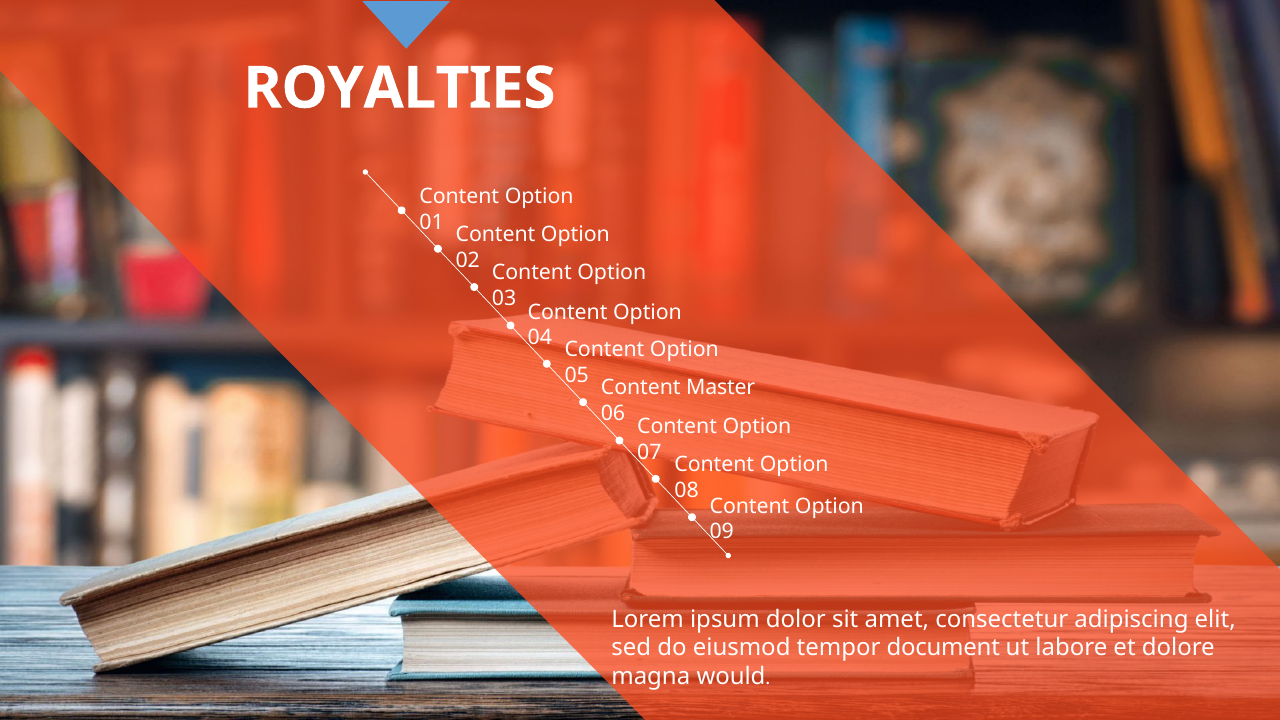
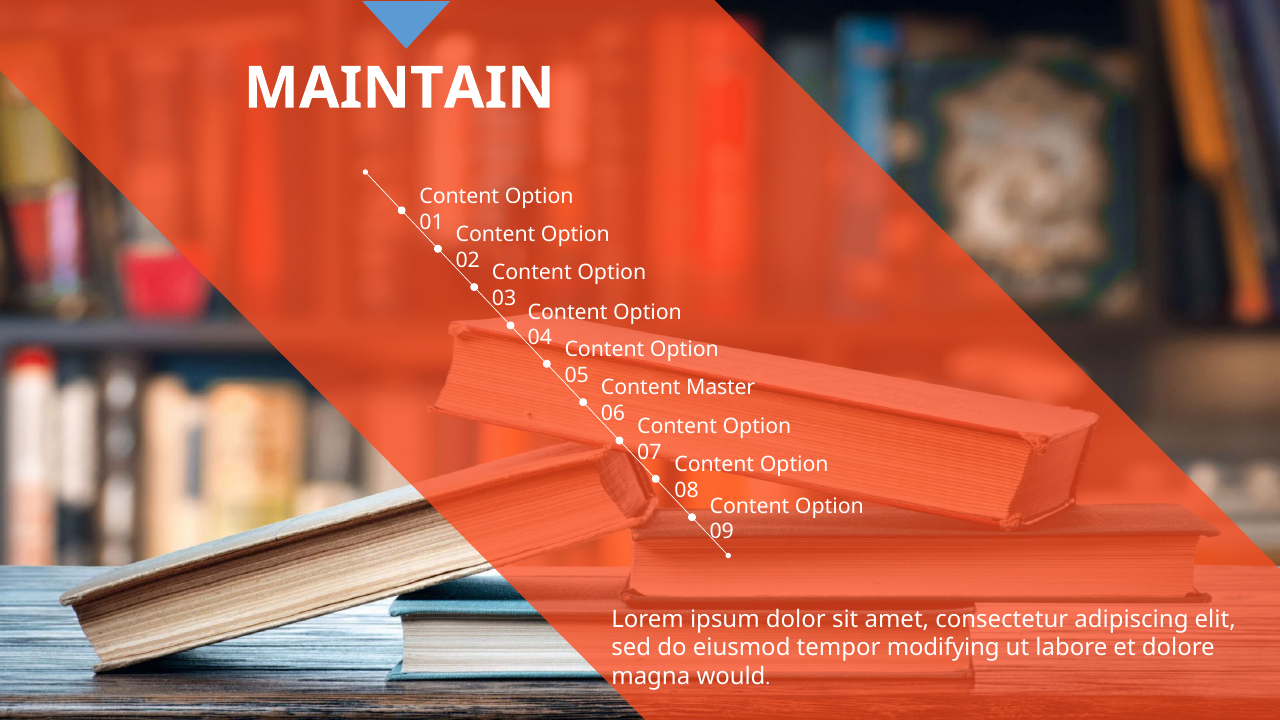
ROYALTIES: ROYALTIES -> MAINTAIN
document: document -> modifying
